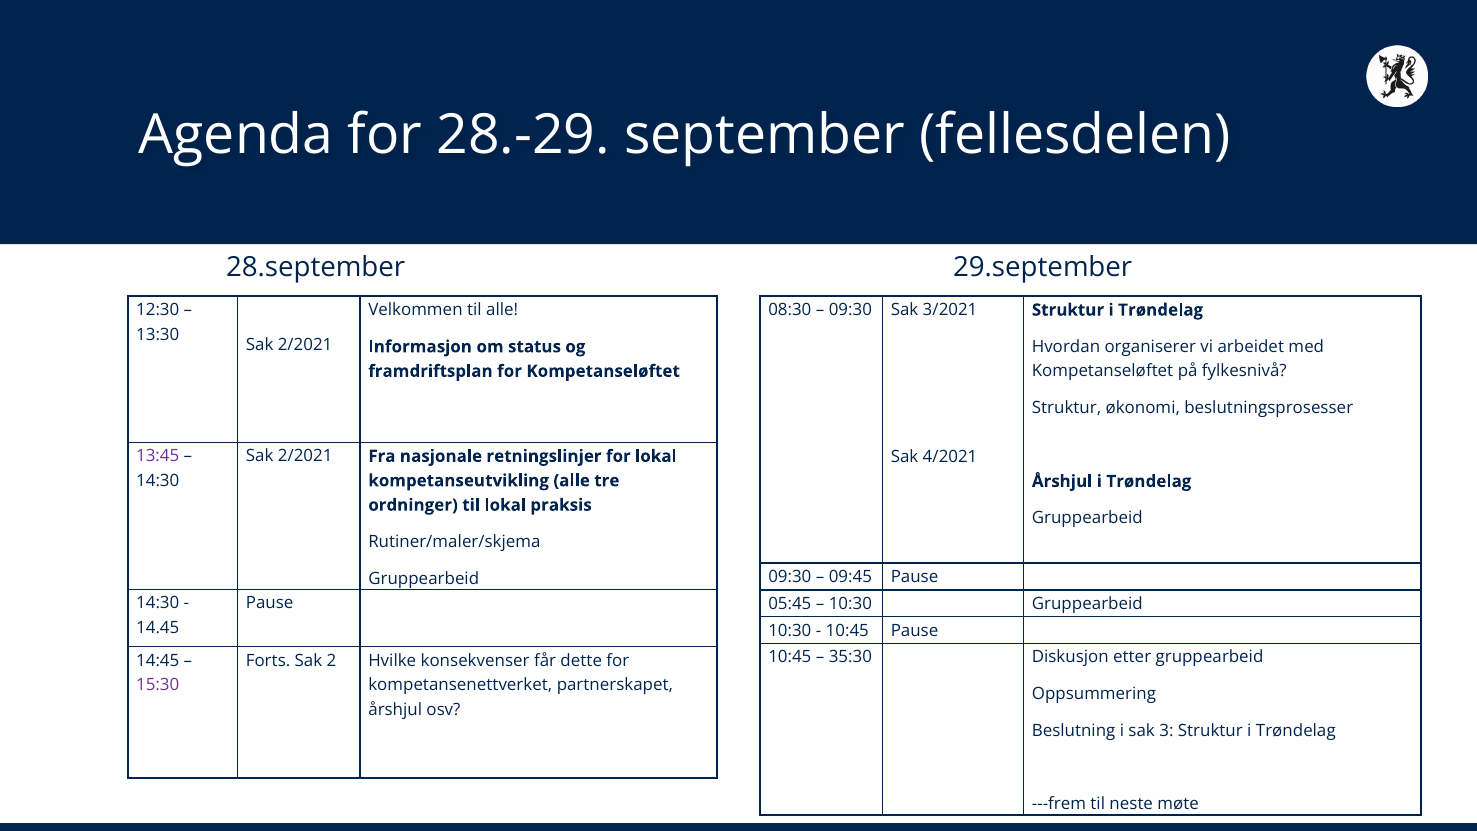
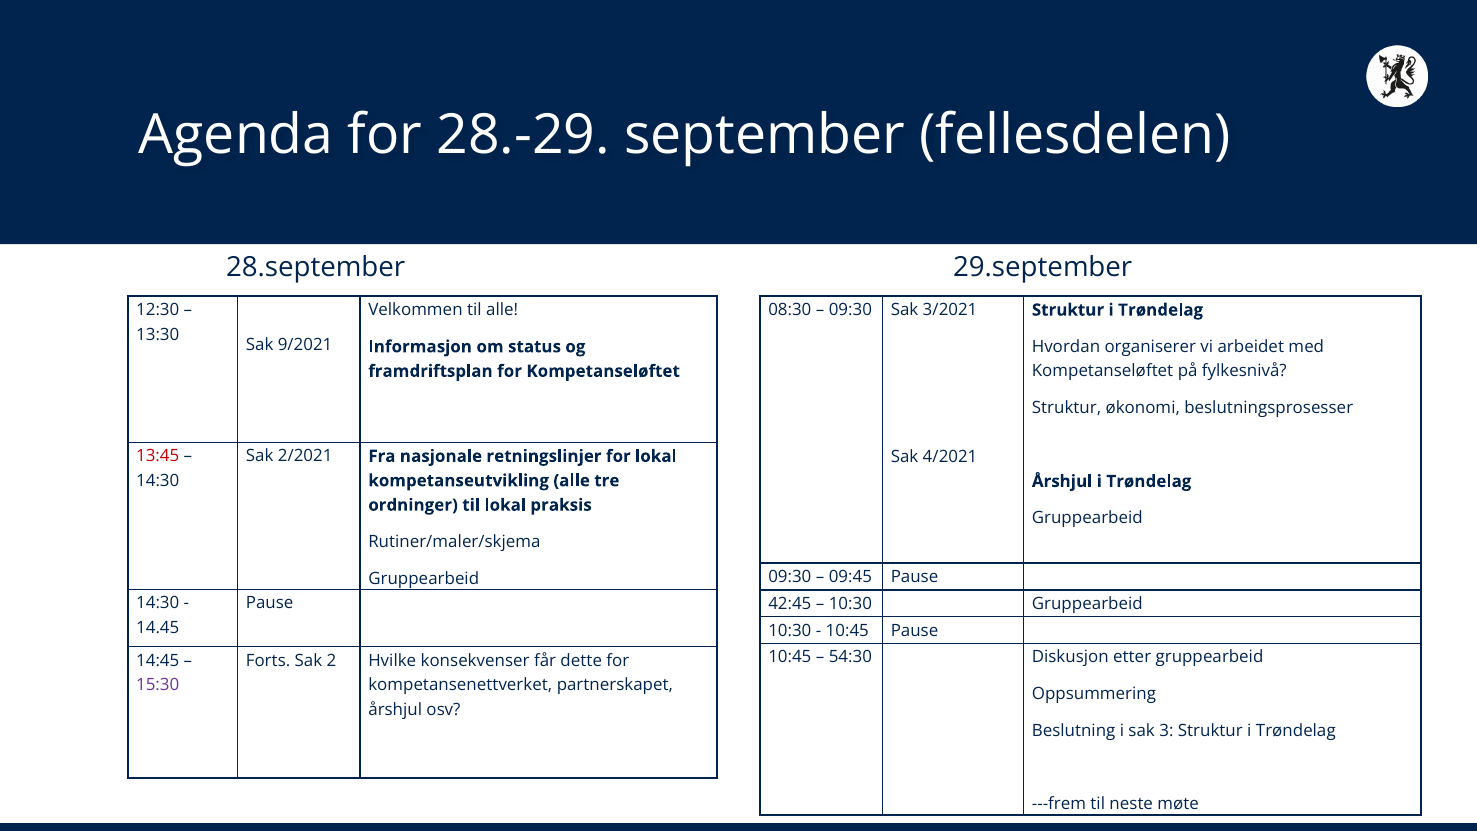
2/2021 at (305, 345): 2/2021 -> 9/2021
13:45 colour: purple -> red
05:45: 05:45 -> 42:45
35:30: 35:30 -> 54:30
